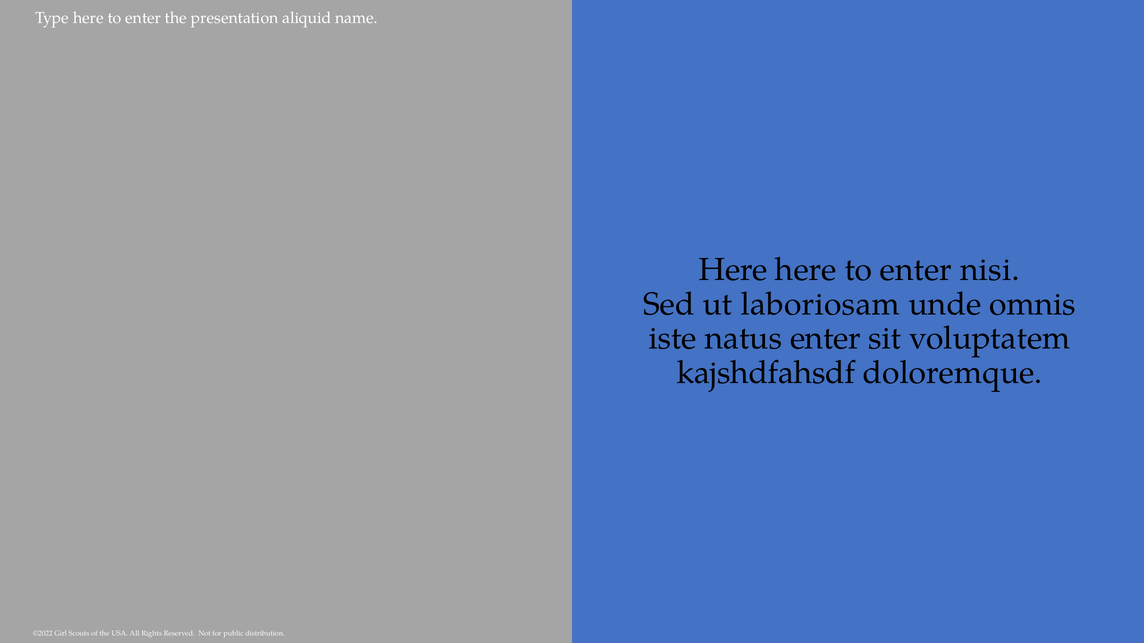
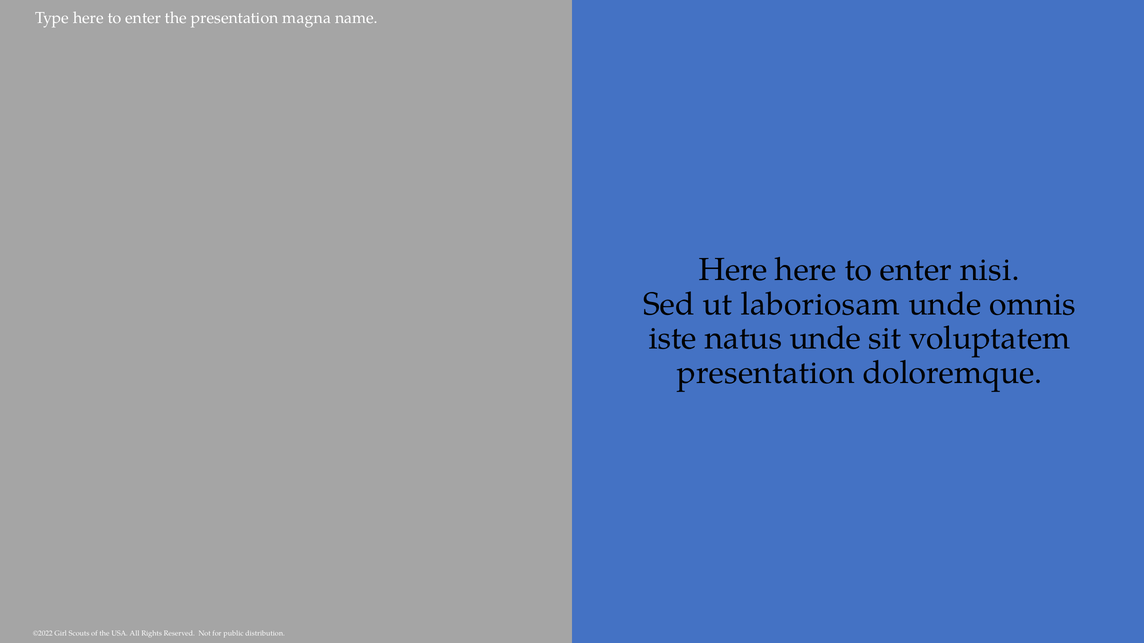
aliquid: aliquid -> magna
natus enter: enter -> unde
kajshdfahsdf at (766, 373): kajshdfahsdf -> presentation
